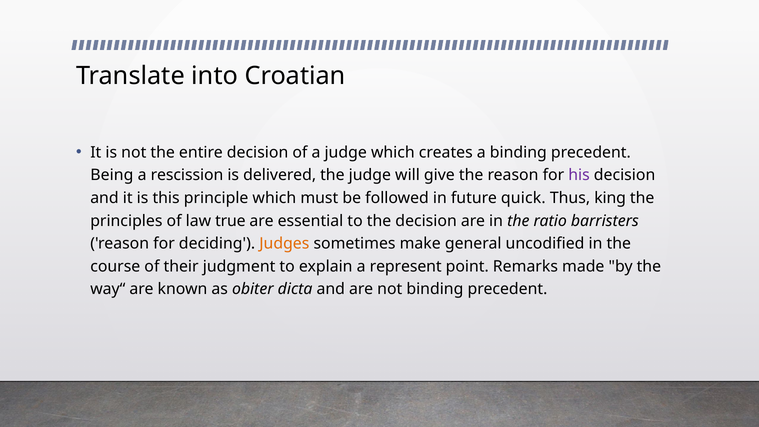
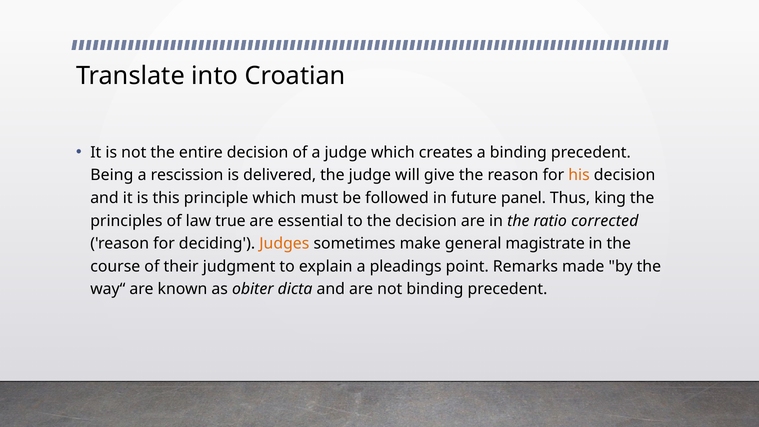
his colour: purple -> orange
quick: quick -> panel
barristers: barristers -> corrected
uncodified: uncodified -> magistrate
represent: represent -> pleadings
